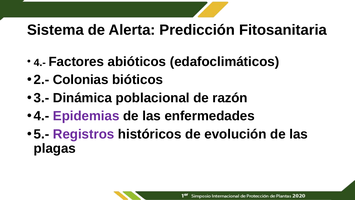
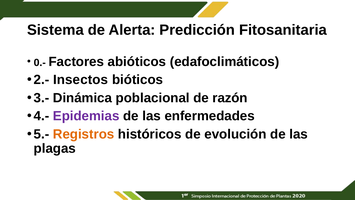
4.-: 4.- -> 0.-
Colonias: Colonias -> Insectos
Registros colour: purple -> orange
